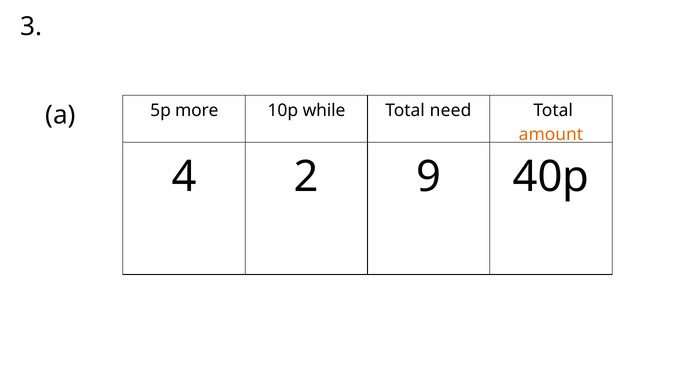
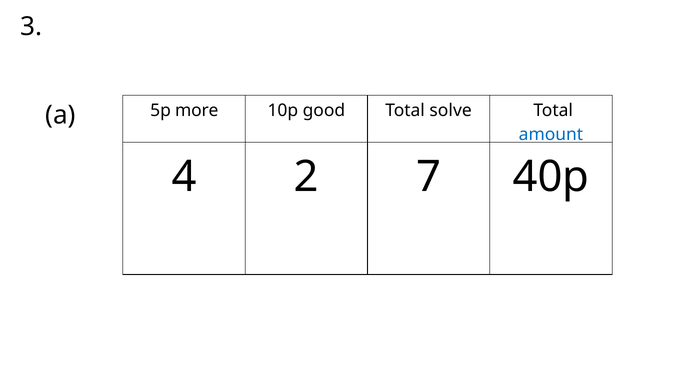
while: while -> good
need: need -> solve
amount colour: orange -> blue
9: 9 -> 7
